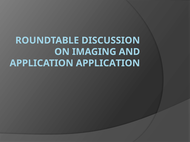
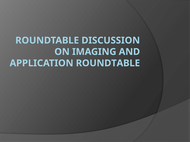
APPLICATION APPLICATION: APPLICATION -> ROUNDTABLE
